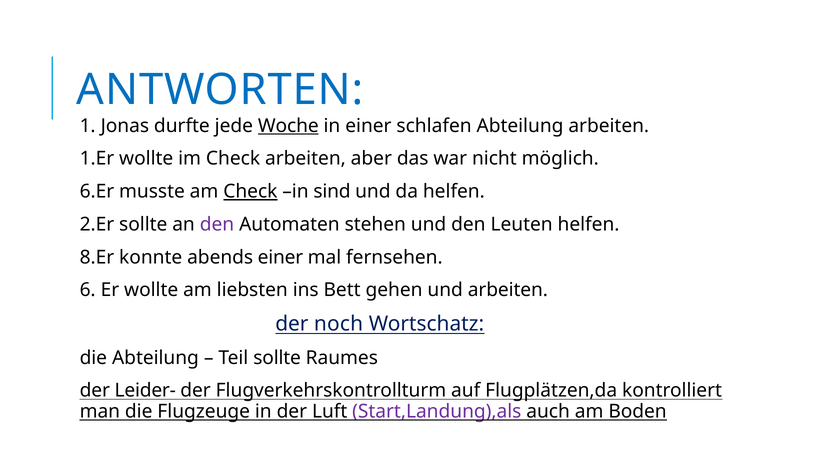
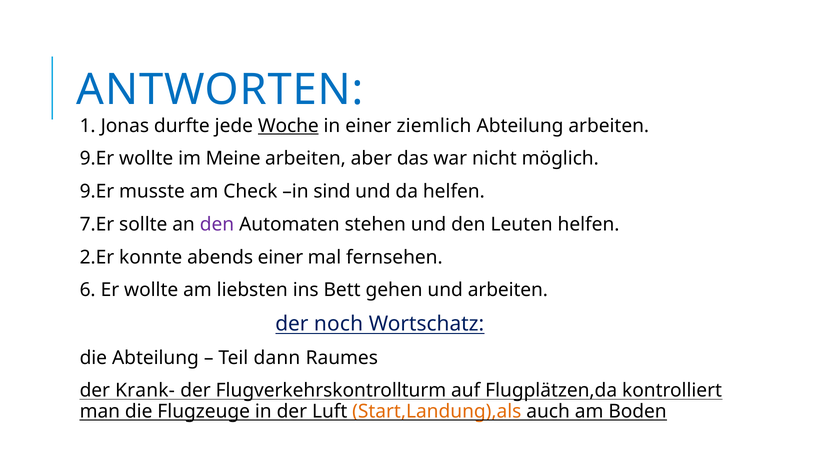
schlafen: schlafen -> ziemlich
1.Er at (97, 159): 1.Er -> 9.Er
im Check: Check -> Meine
6.Er at (97, 192): 6.Er -> 9.Er
Check at (250, 192) underline: present -> none
2.Er: 2.Er -> 7.Er
8.Er: 8.Er -> 2.Er
Teil sollte: sollte -> dann
Leider-: Leider- -> Krank-
Start,Landung),als colour: purple -> orange
